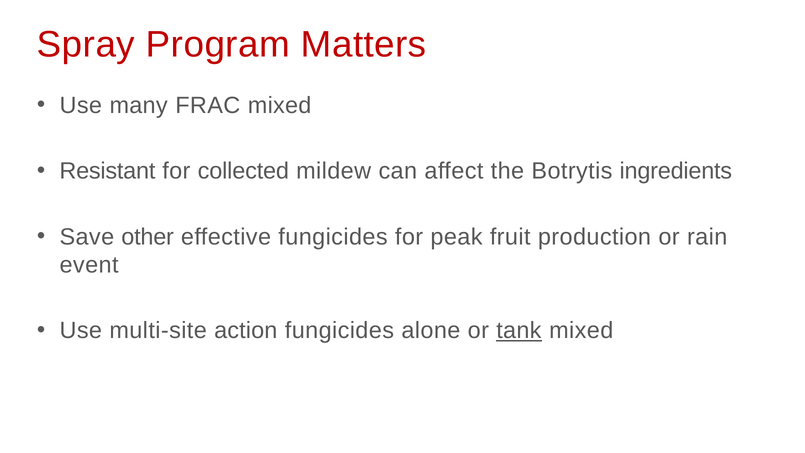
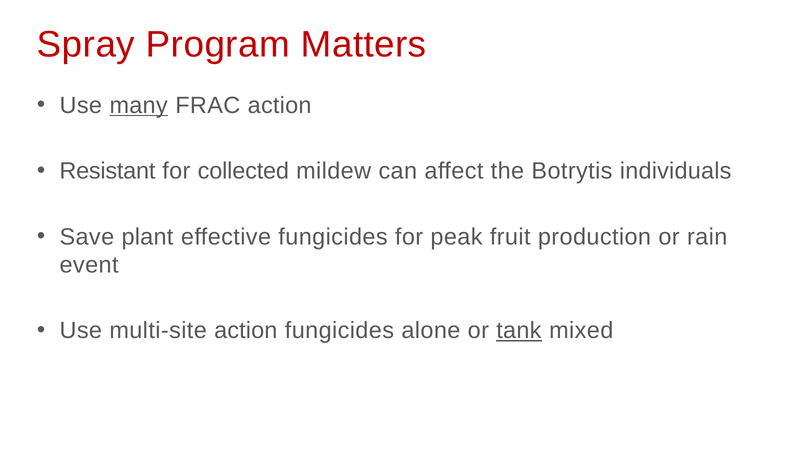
many underline: none -> present
FRAC mixed: mixed -> action
ingredients: ingredients -> individuals
other: other -> plant
